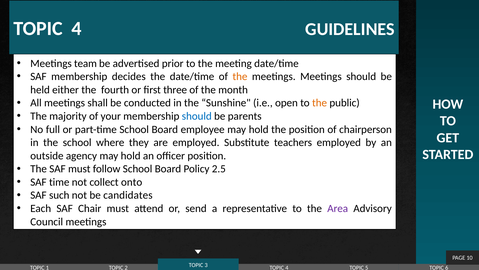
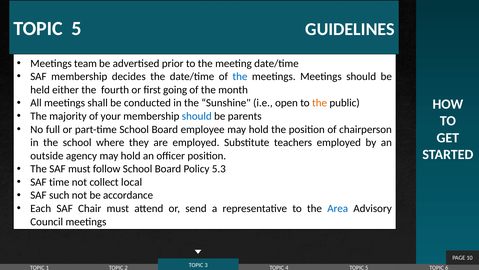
4 at (77, 29): 4 -> 5
the at (240, 76) colour: orange -> blue
three: three -> going
2.5: 2.5 -> 5.3
onto: onto -> local
candidates: candidates -> accordance
Area colour: purple -> blue
